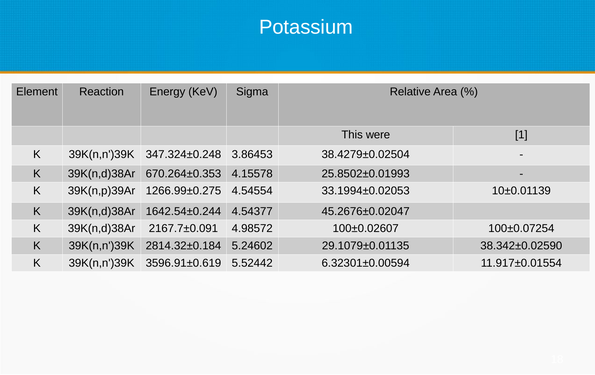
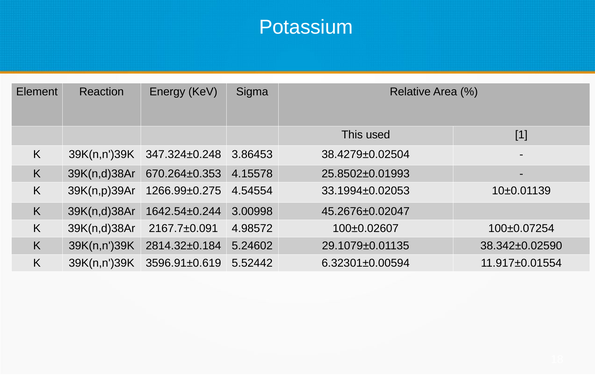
were: were -> used
4.54377: 4.54377 -> 3.00998
